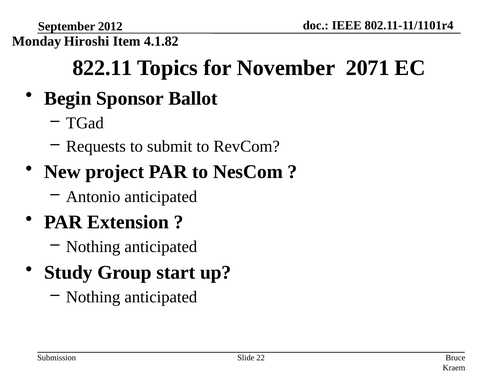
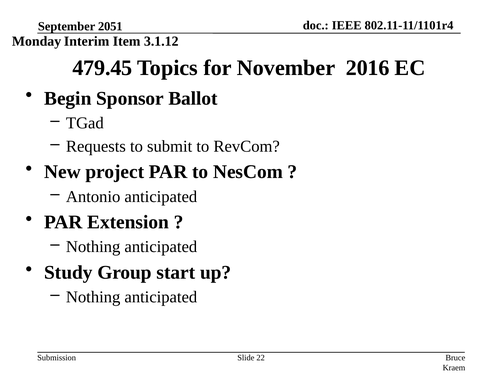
2012: 2012 -> 2051
Hiroshi: Hiroshi -> Interim
4.1.82: 4.1.82 -> 3.1.12
822.11: 822.11 -> 479.45
2071: 2071 -> 2016
